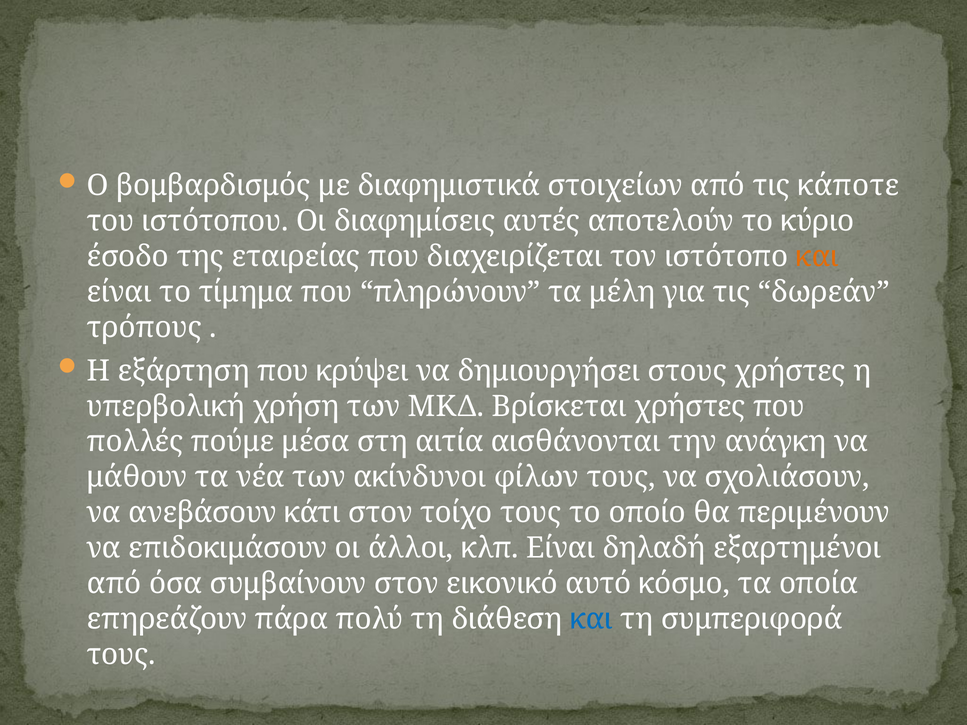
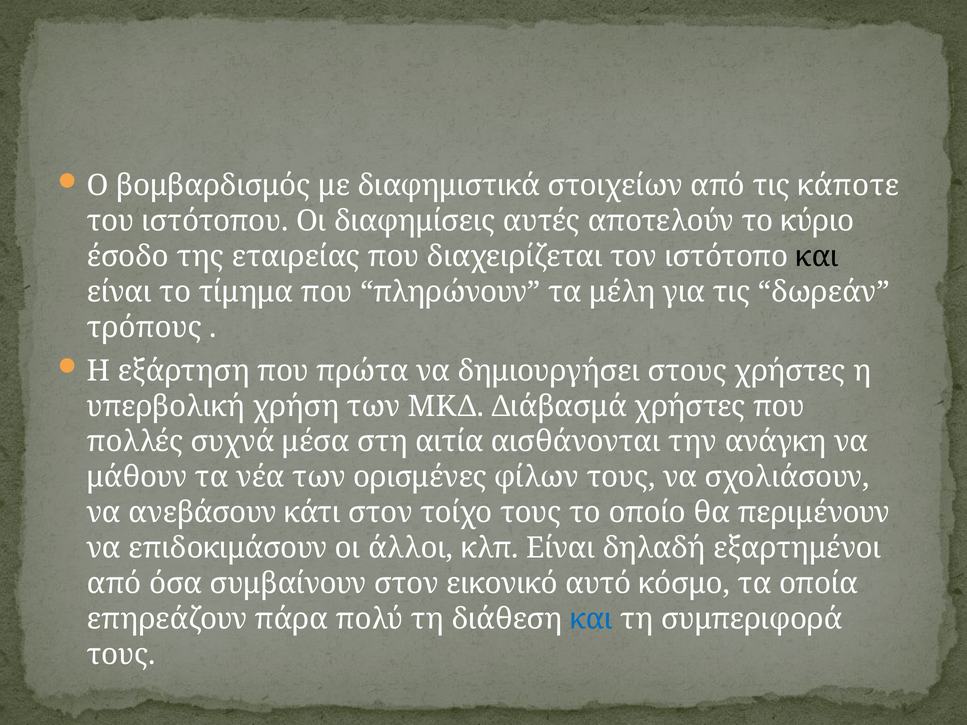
και at (817, 257) colour: orange -> black
κρύψει: κρύψει -> πρώτα
Βρίσκεται: Βρίσκεται -> Διάβασμά
πούμε: πούμε -> συχνά
ακίνδυνοι: ακίνδυνοι -> ορισμένες
